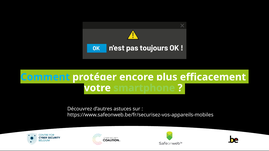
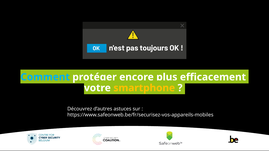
smartphone colour: light green -> yellow
